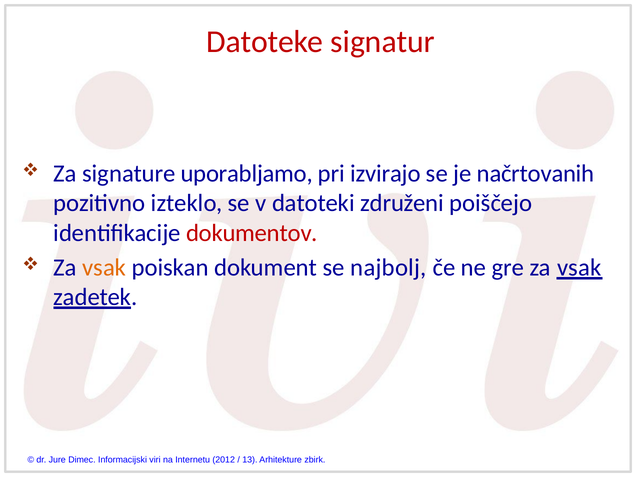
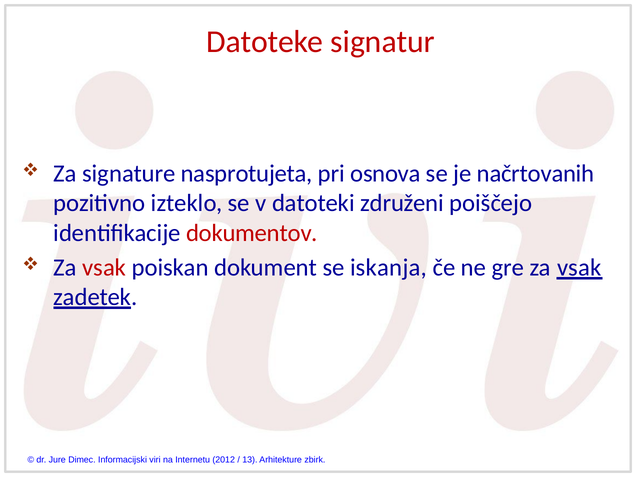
uporabljamo: uporabljamo -> nasprotujeta
izvirajo: izvirajo -> osnova
vsak at (104, 267) colour: orange -> red
najbolj: najbolj -> iskanja
